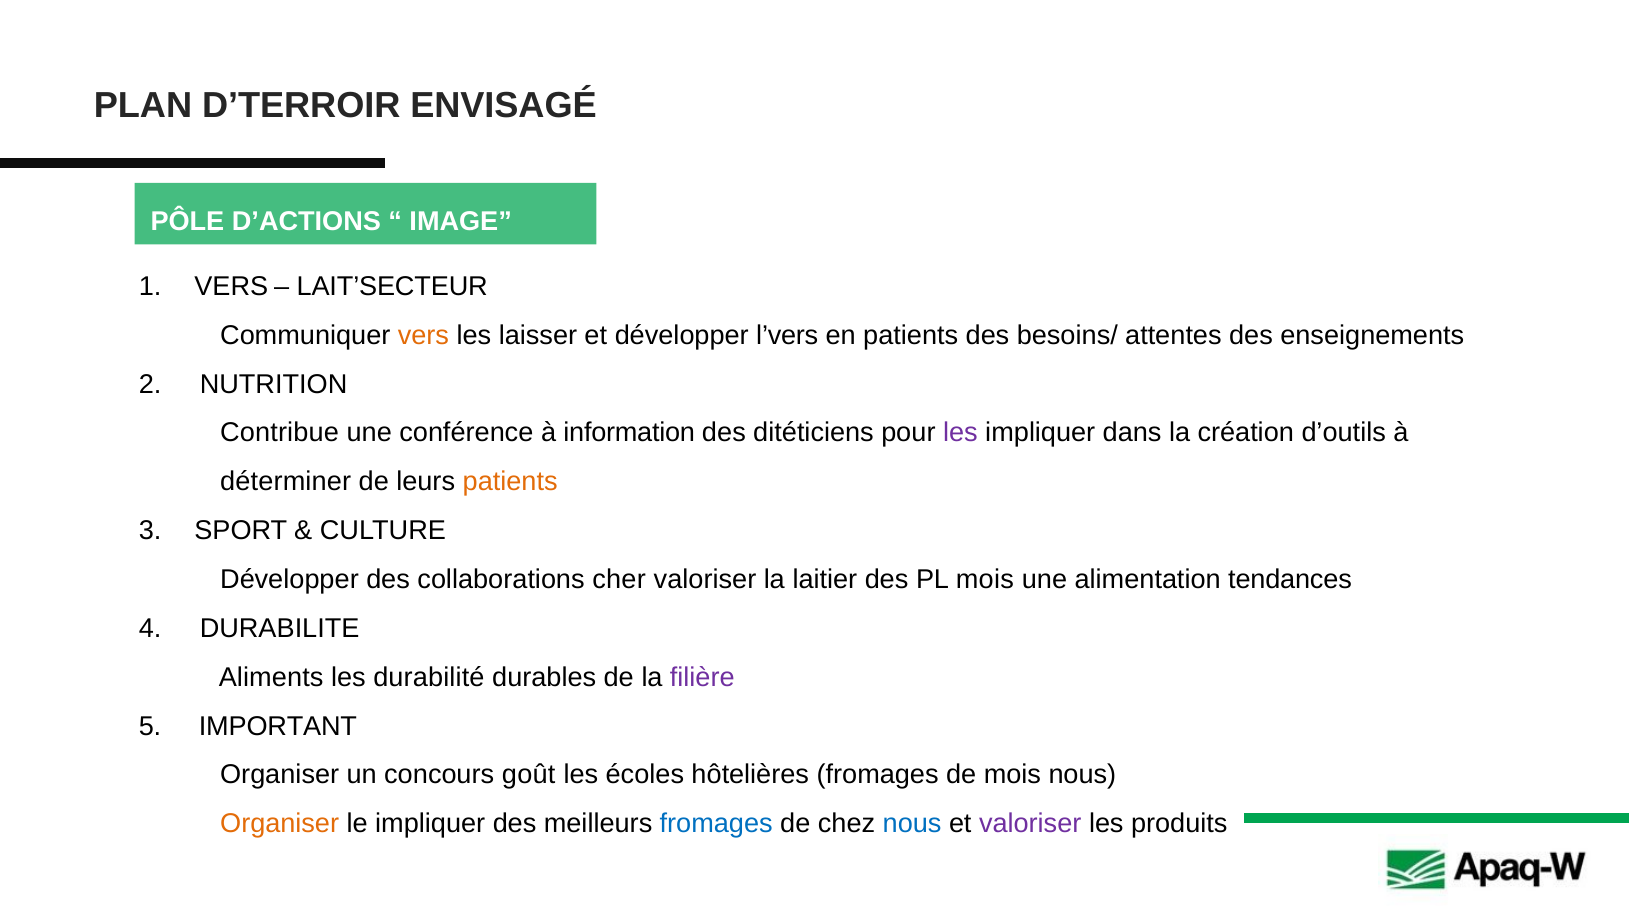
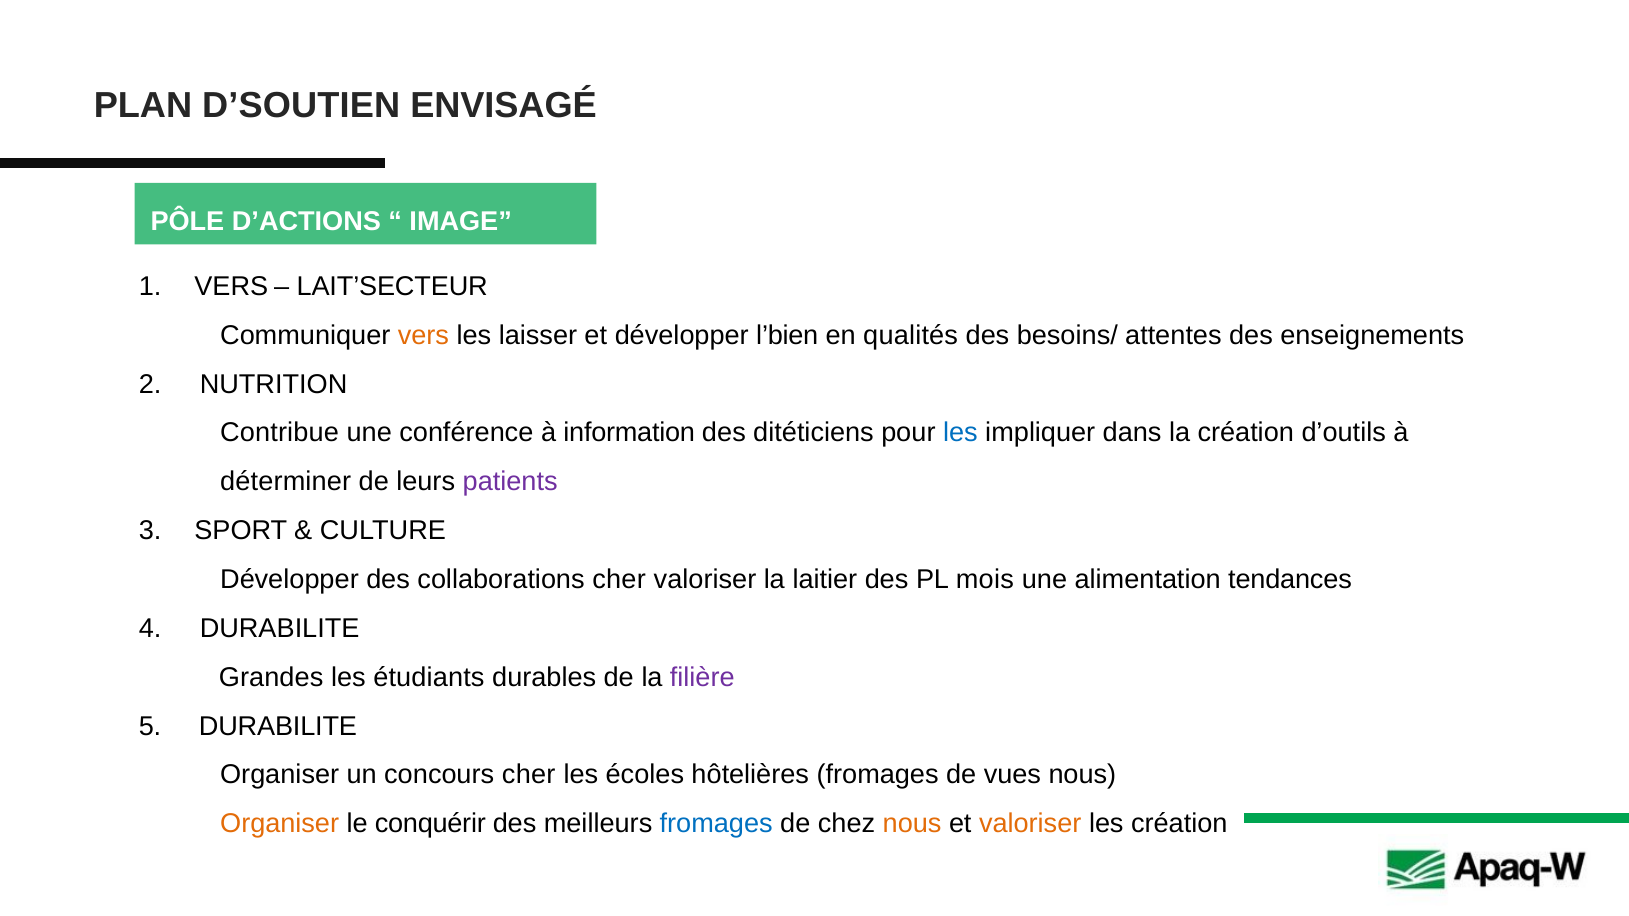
D’TERROIR: D’TERROIR -> D’SOUTIEN
l’vers: l’vers -> l’bien
en patients: patients -> qualités
les at (960, 433) colour: purple -> blue
patients at (510, 482) colour: orange -> purple
Aliments: Aliments -> Grandes
durabilité: durabilité -> étudiants
5 IMPORTANT: IMPORTANT -> DURABILITE
concours goût: goût -> cher
de mois: mois -> vues
le impliquer: impliquer -> conquérir
nous at (912, 824) colour: blue -> orange
valoriser at (1030, 824) colour: purple -> orange
les produits: produits -> création
